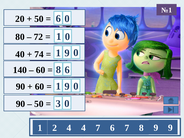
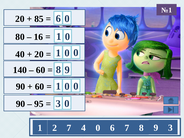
50 at (39, 19): 50 -> 85
72: 72 -> 16
9 at (67, 53): 9 -> 0
74 at (39, 54): 74 -> 20
6 at (67, 70): 6 -> 9
9 at (67, 86): 9 -> 0
50 at (39, 104): 50 -> 95
2 4: 4 -> 7
4 7: 7 -> 0
9 9: 9 -> 3
